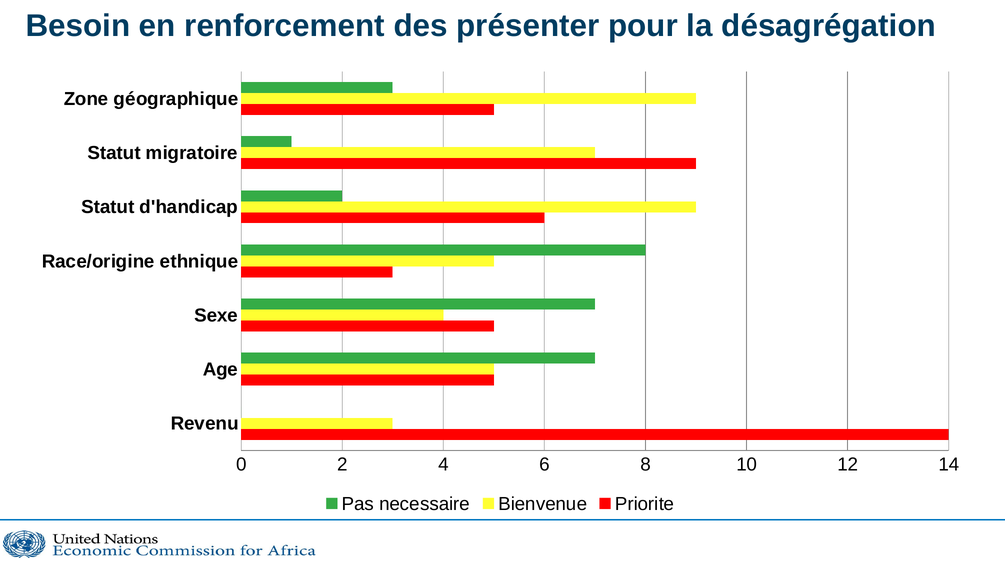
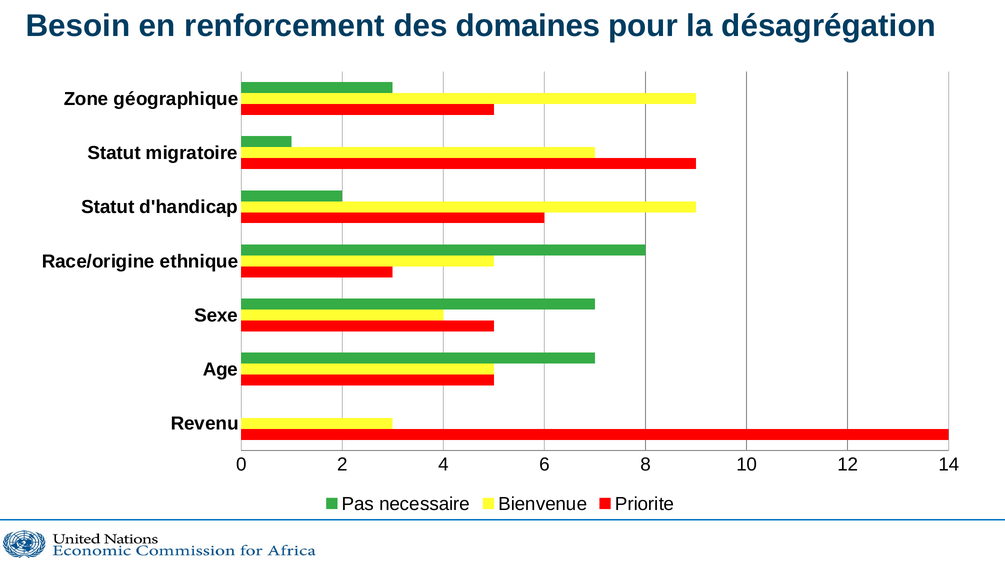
présenter: présenter -> domaines
